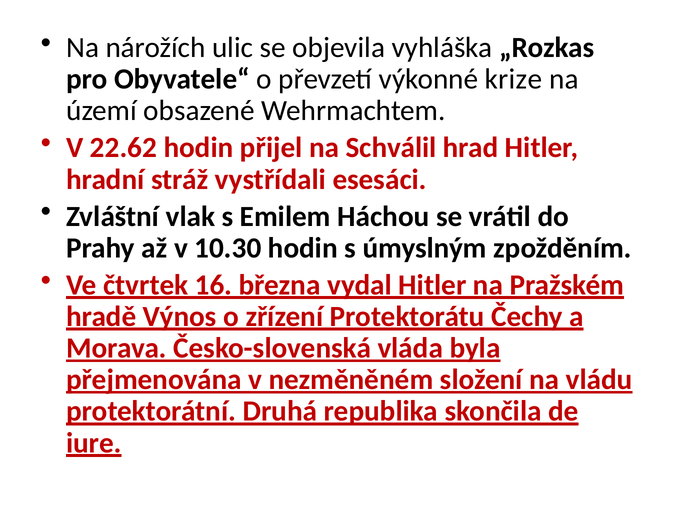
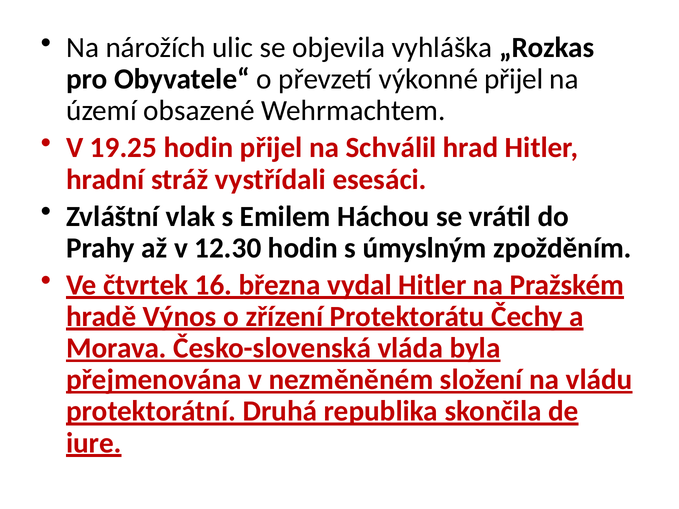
výkonné krize: krize -> přijel
22.62: 22.62 -> 19.25
10.30: 10.30 -> 12.30
